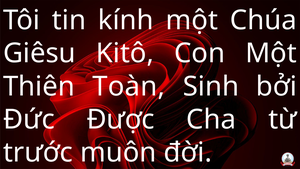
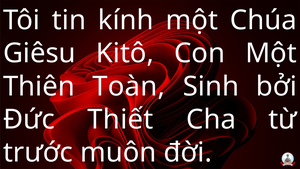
Được: Được -> Thiết
